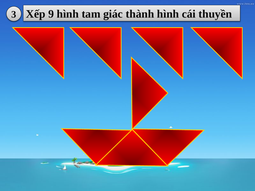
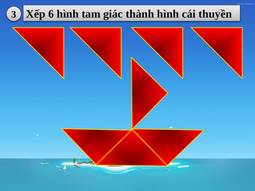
9: 9 -> 6
